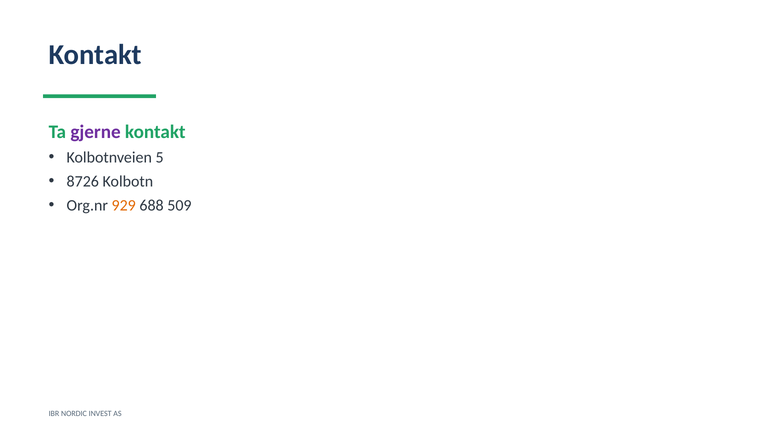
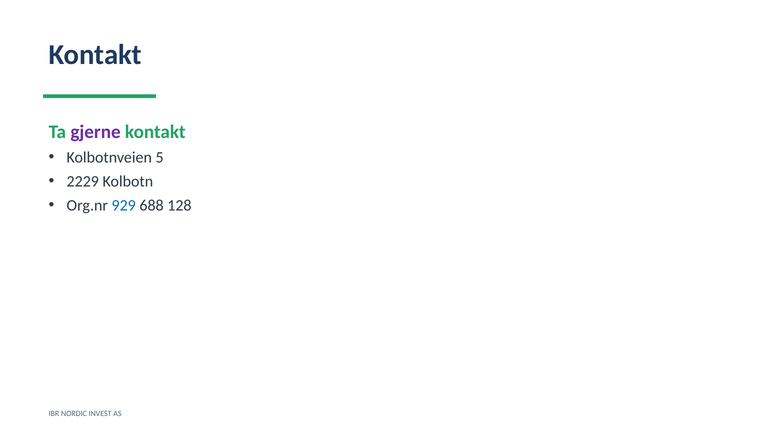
8726: 8726 -> 2229
929 colour: orange -> blue
509: 509 -> 128
